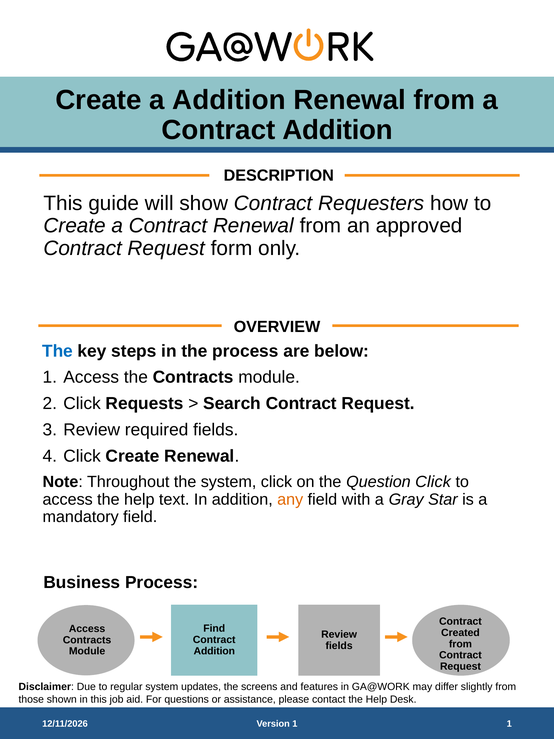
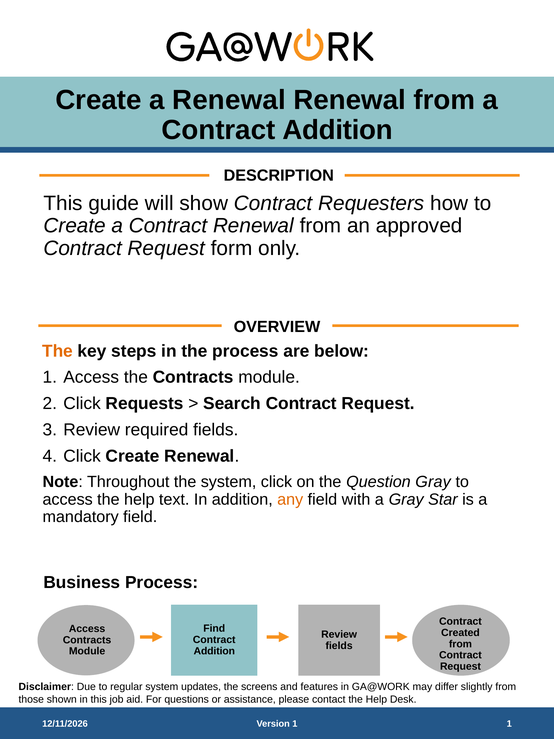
a Addition: Addition -> Renewal
The at (58, 351) colour: blue -> orange
Question Click: Click -> Gray
